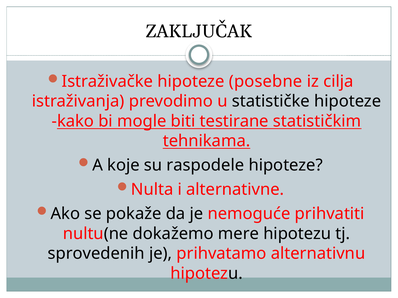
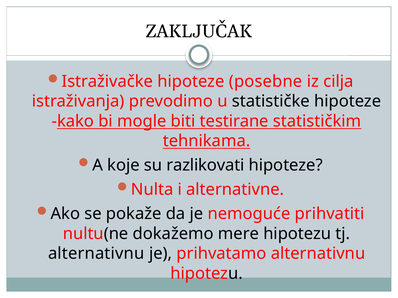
raspodele: raspodele -> razlikovati
sprovedenih at (96, 254): sprovedenih -> alternativnu
